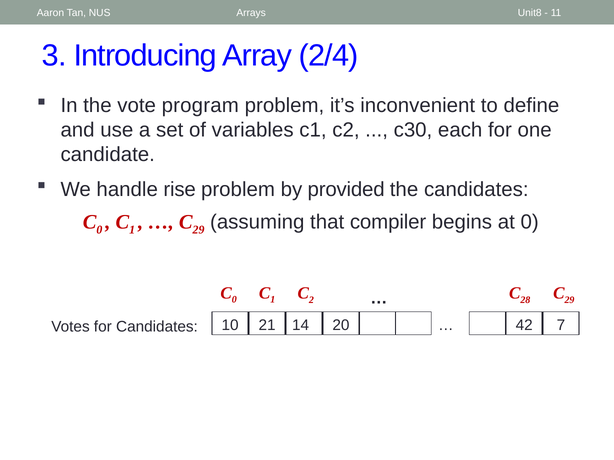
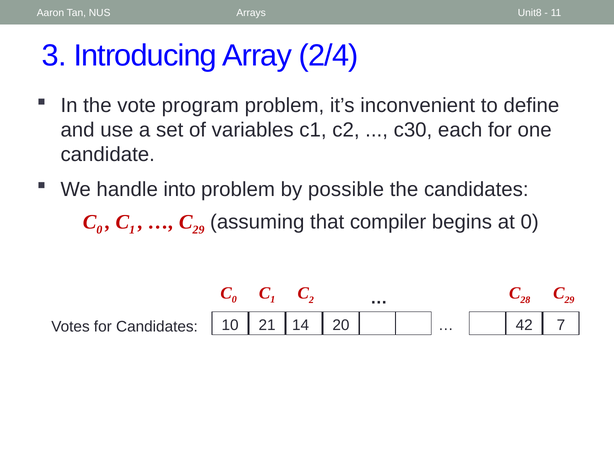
rise: rise -> into
provided: provided -> possible
